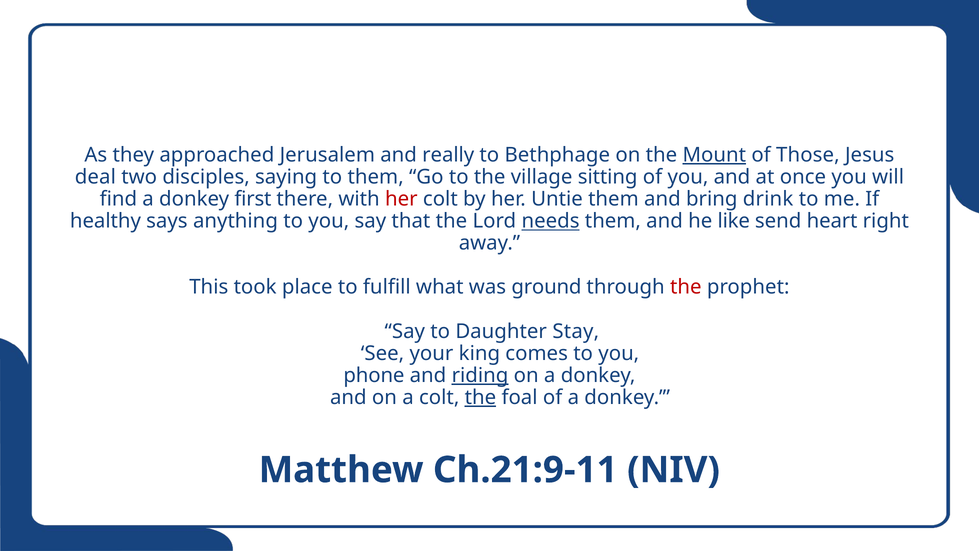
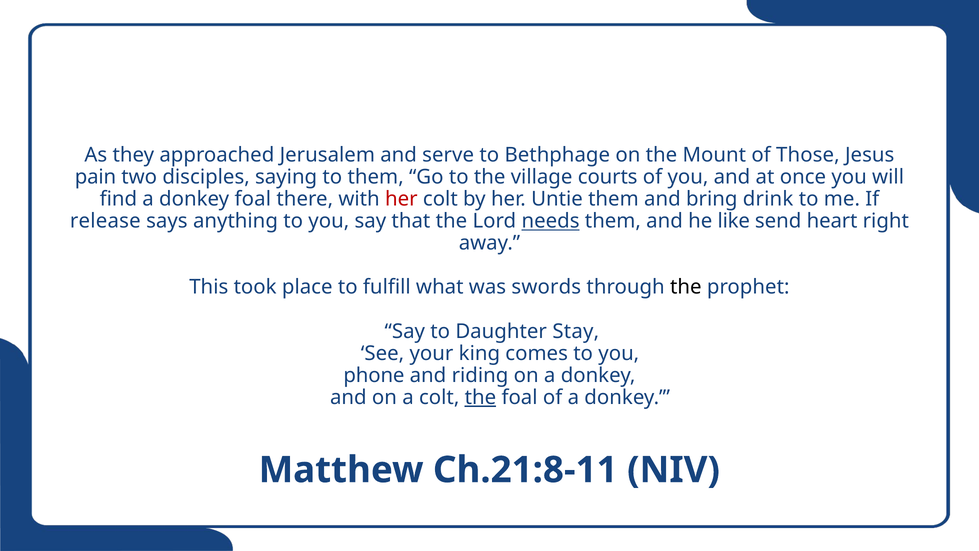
really: really -> serve
Mount underline: present -> none
deal: deal -> pain
sitting: sitting -> courts
donkey first: first -> foal
healthy: healthy -> release
ground: ground -> swords
the at (686, 287) colour: red -> black
riding underline: present -> none
Ch.21:9-11: Ch.21:9-11 -> Ch.21:8-11
